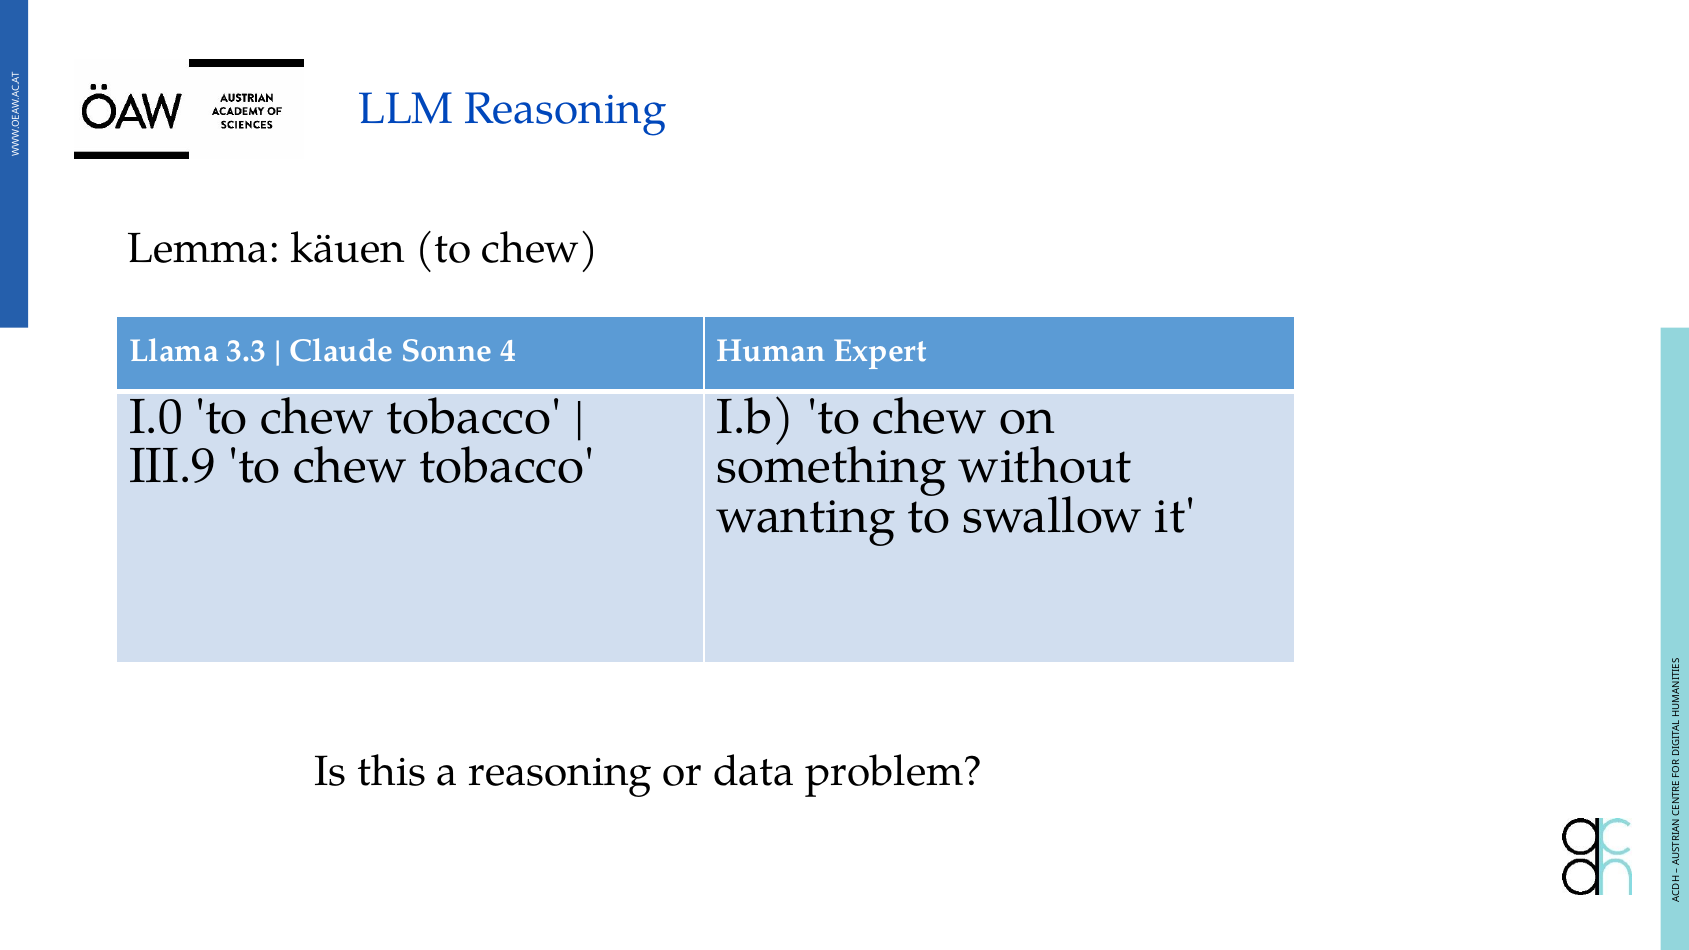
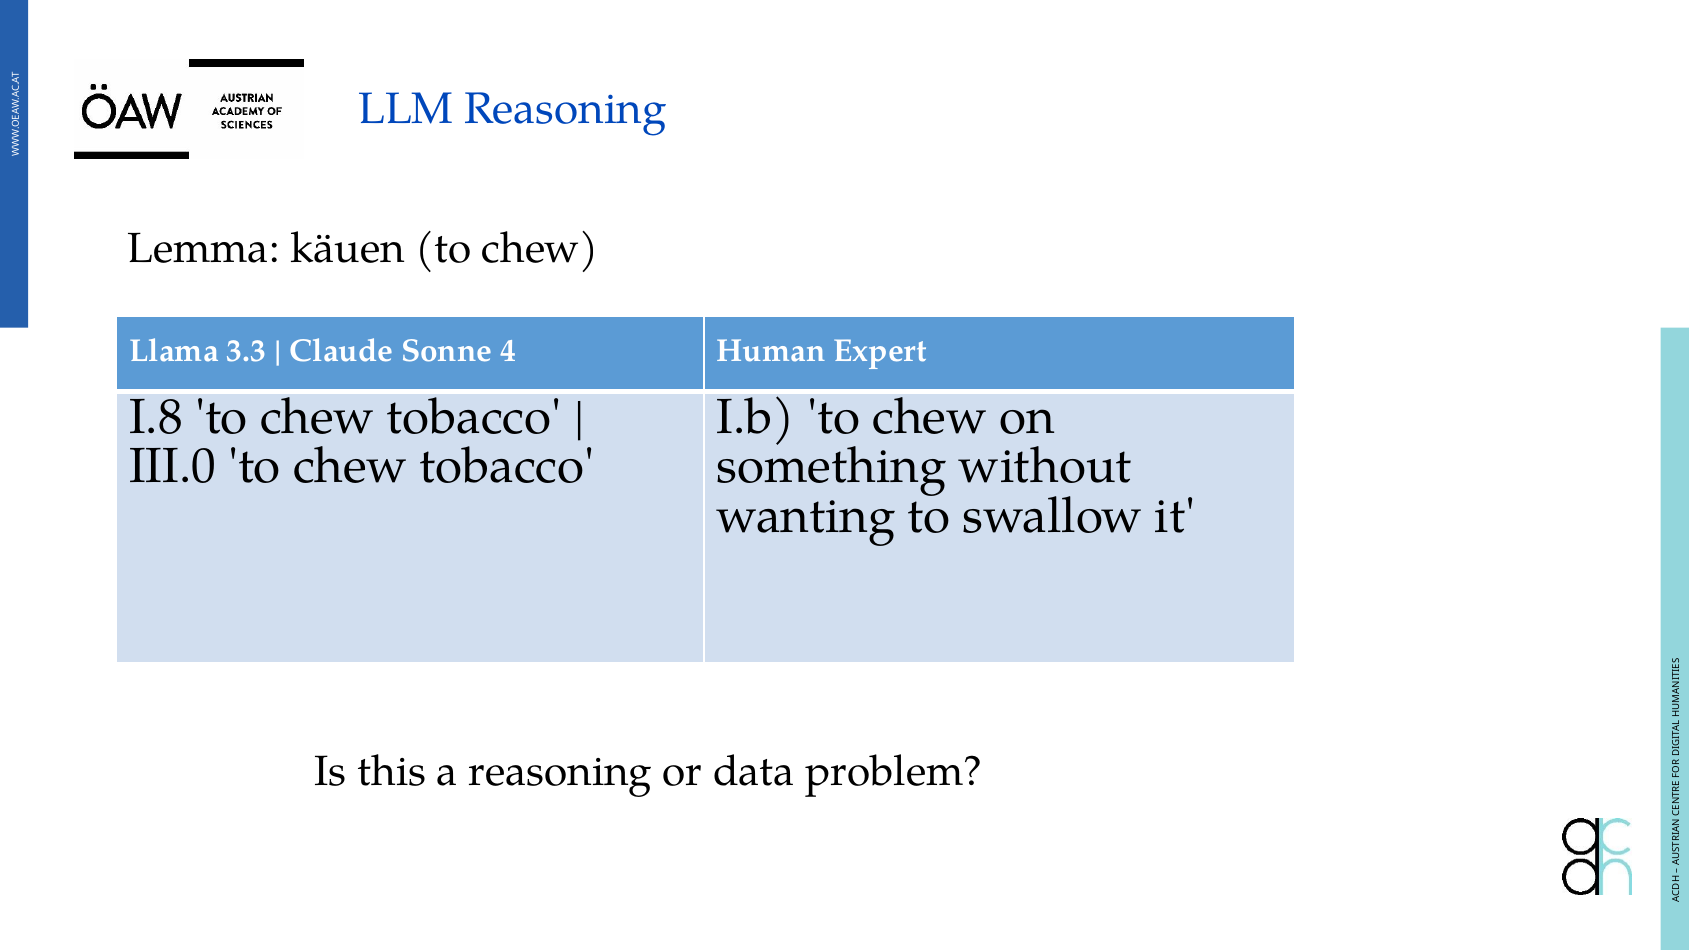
I.0: I.0 -> I.8
III.9: III.9 -> III.0
